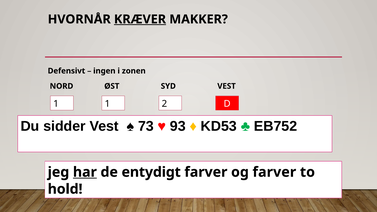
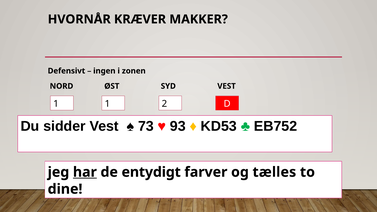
KRÆVER underline: present -> none
og farver: farver -> tælles
hold: hold -> dine
